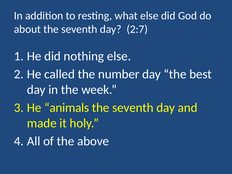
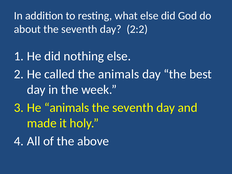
2:7: 2:7 -> 2:2
the number: number -> animals
